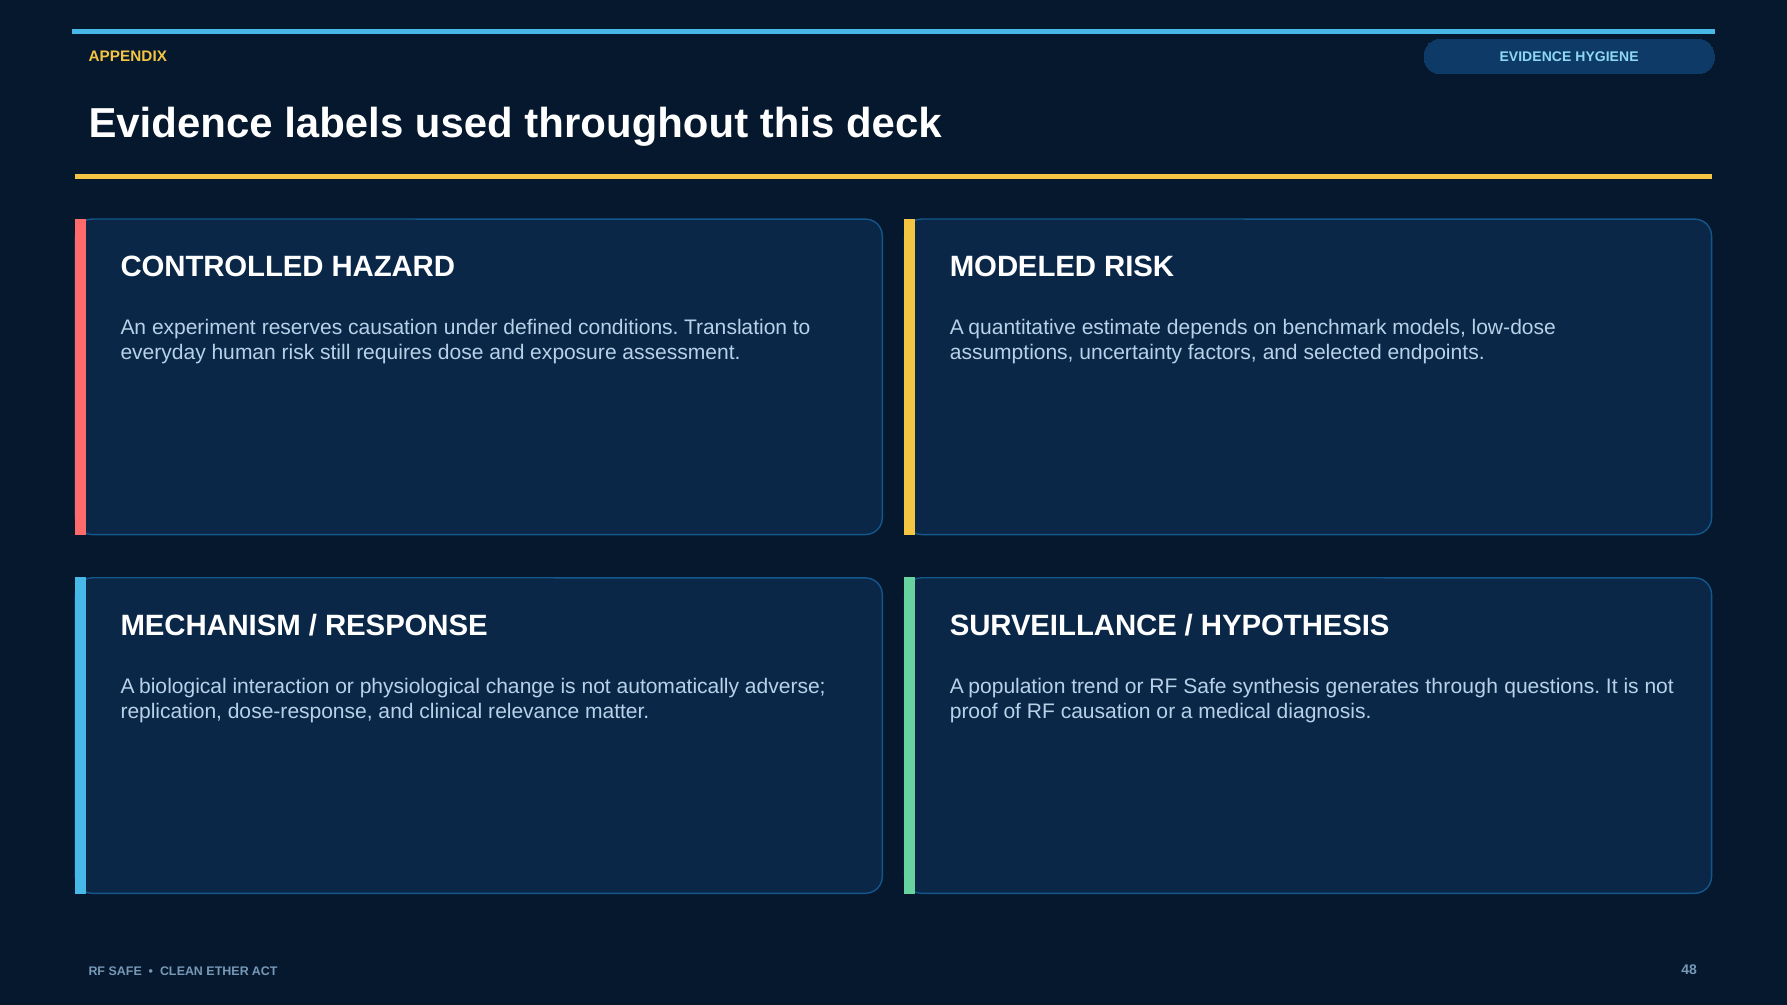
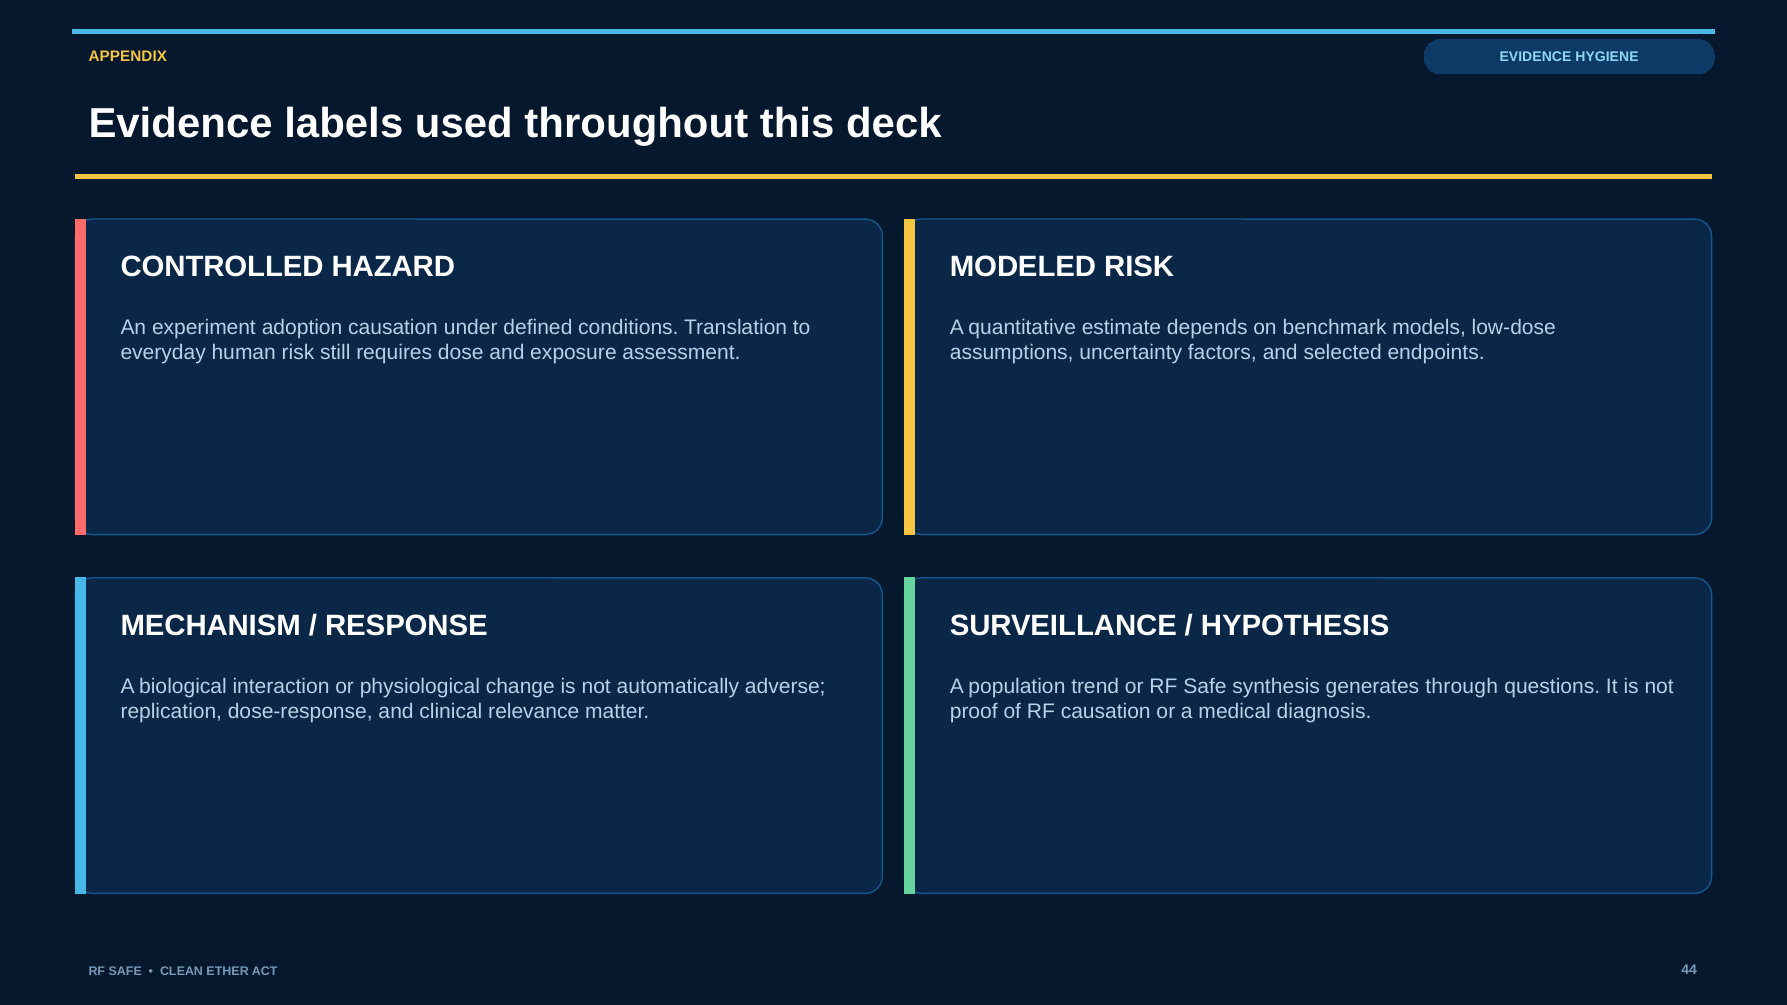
reserves: reserves -> adoption
48: 48 -> 44
